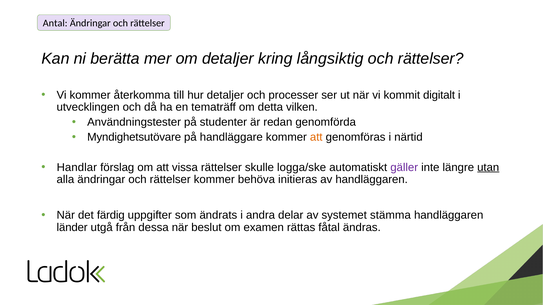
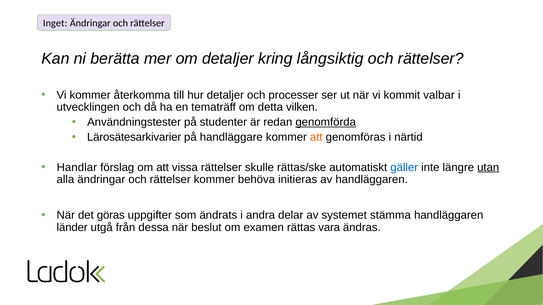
Antal: Antal -> Inget
digitalt: digitalt -> valbar
genomförda underline: none -> present
Myndighetsutövare: Myndighetsutövare -> Lärosätesarkivarier
logga/ske: logga/ske -> rättas/ske
gäller colour: purple -> blue
färdig: färdig -> göras
fåtal: fåtal -> vara
